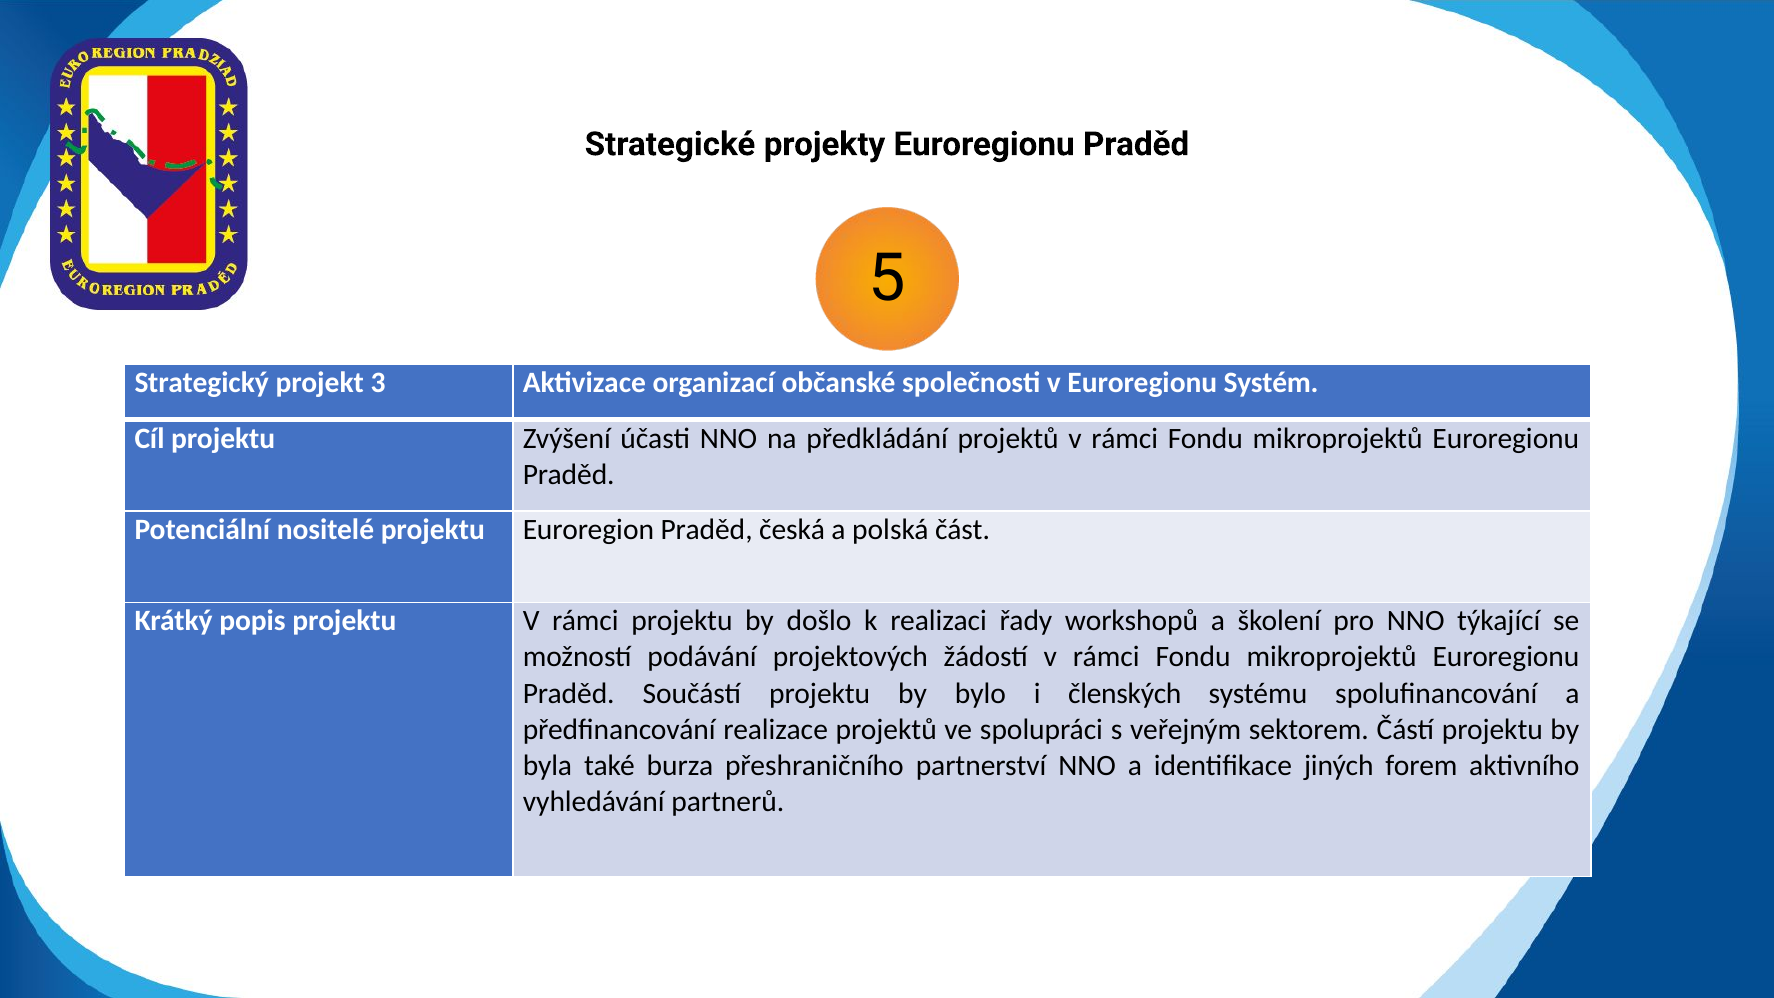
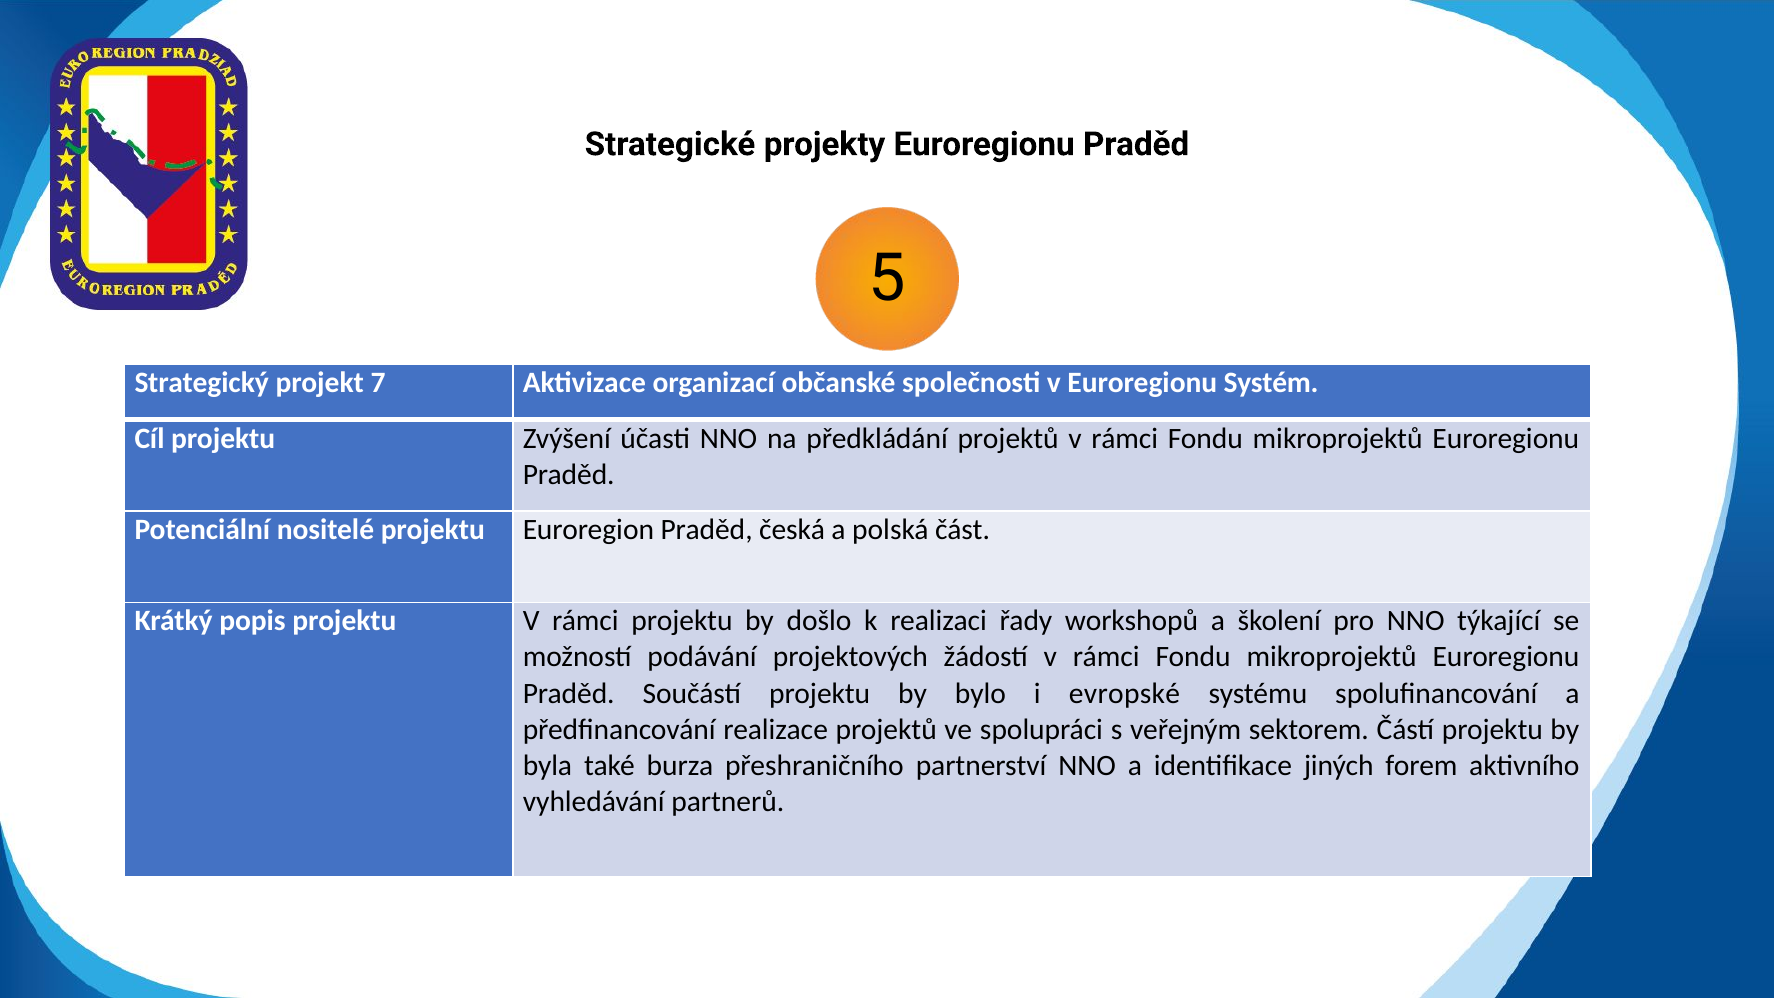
3: 3 -> 7
členských: členských -> evropské
